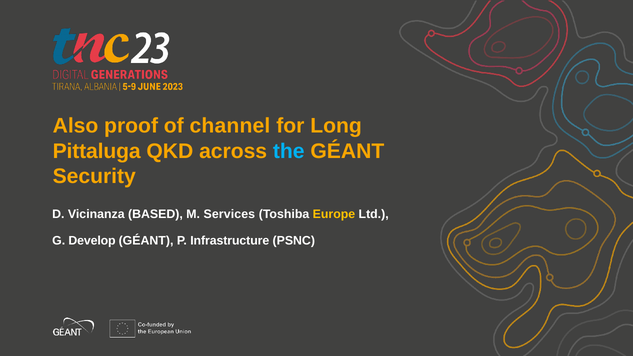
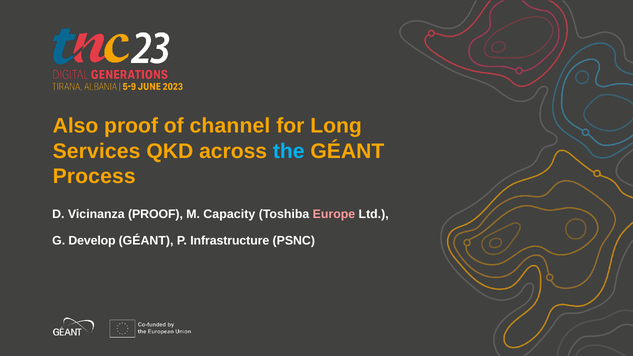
Pittaluga: Pittaluga -> Services
Security: Security -> Process
Vicinanza BASED: BASED -> PROOF
Services: Services -> Capacity
Europe colour: yellow -> pink
